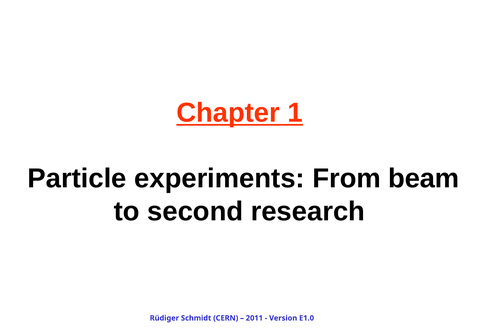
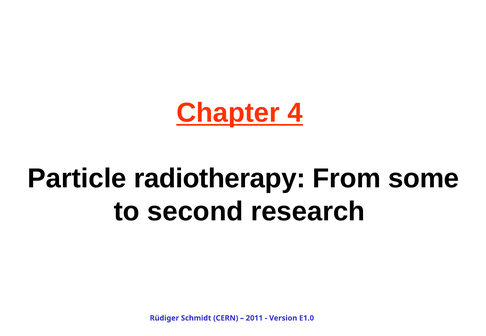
1: 1 -> 4
experiments: experiments -> radiotherapy
beam: beam -> some
